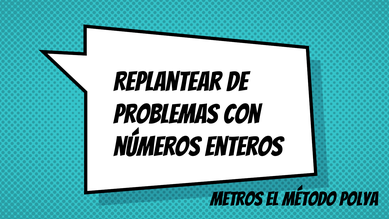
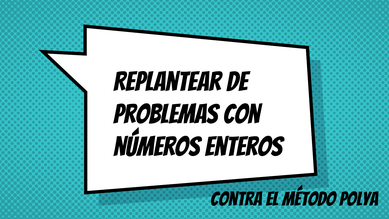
Metros: Metros -> Contra
